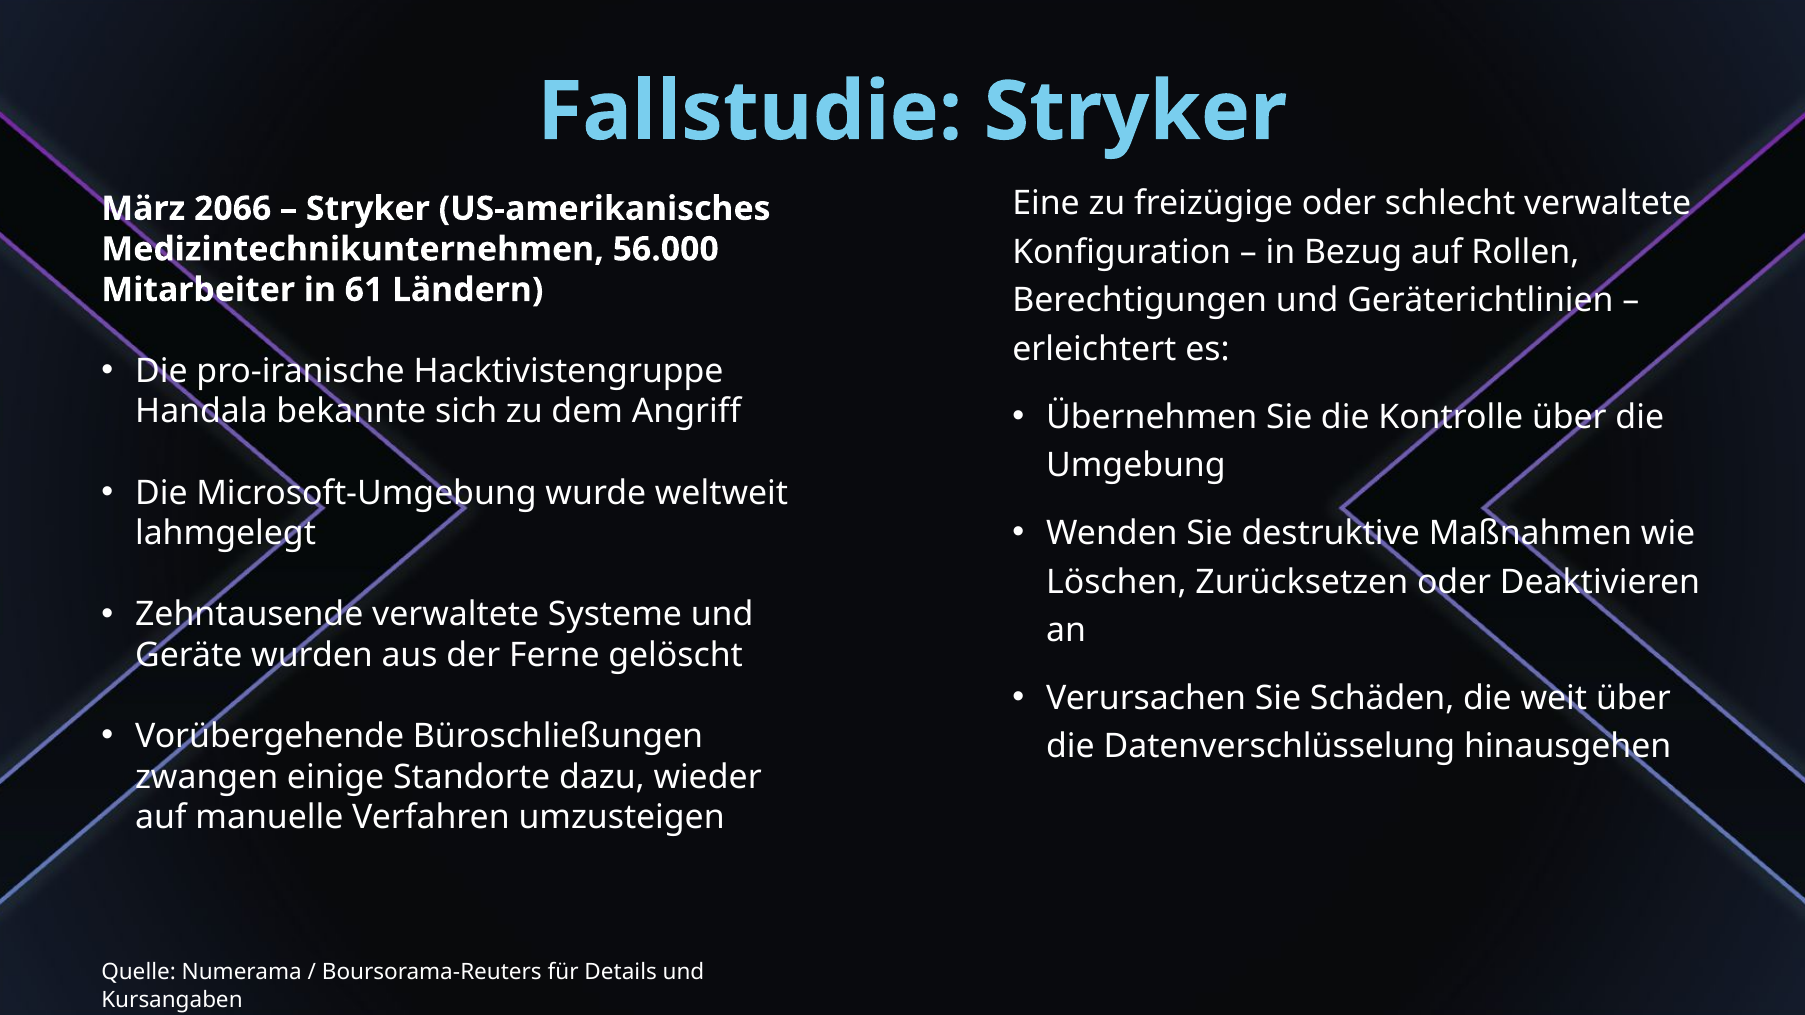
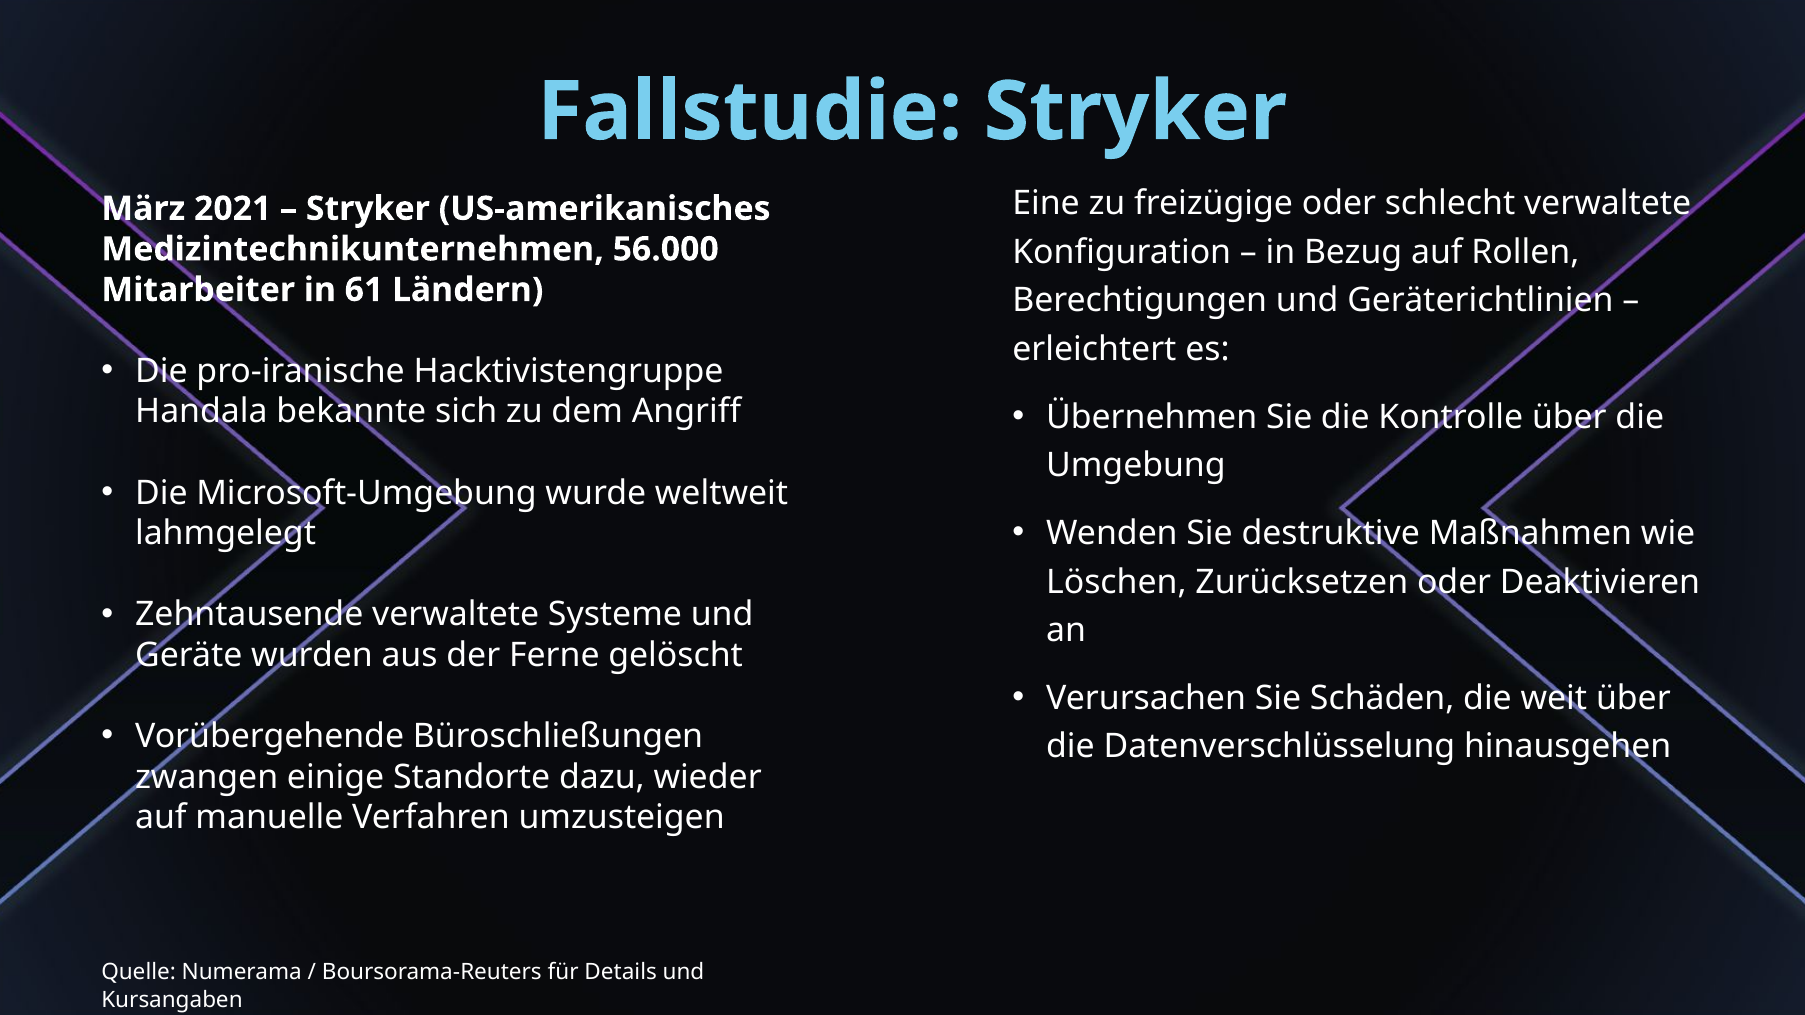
2066: 2066 -> 2021
